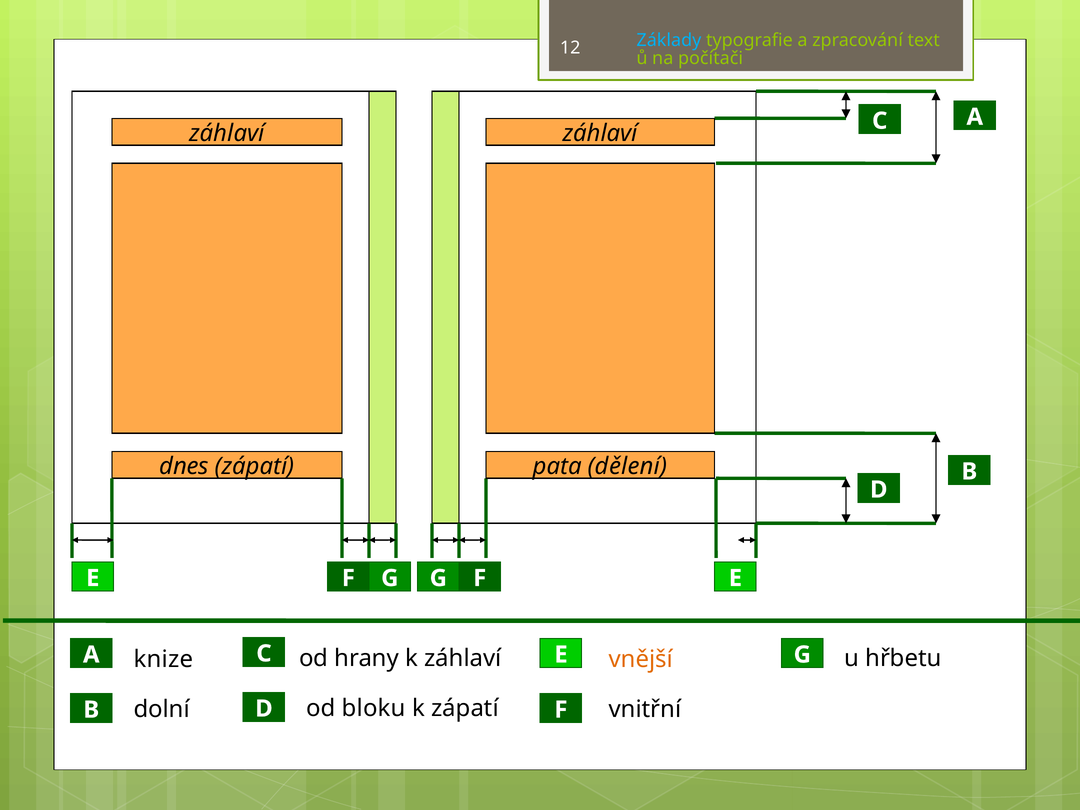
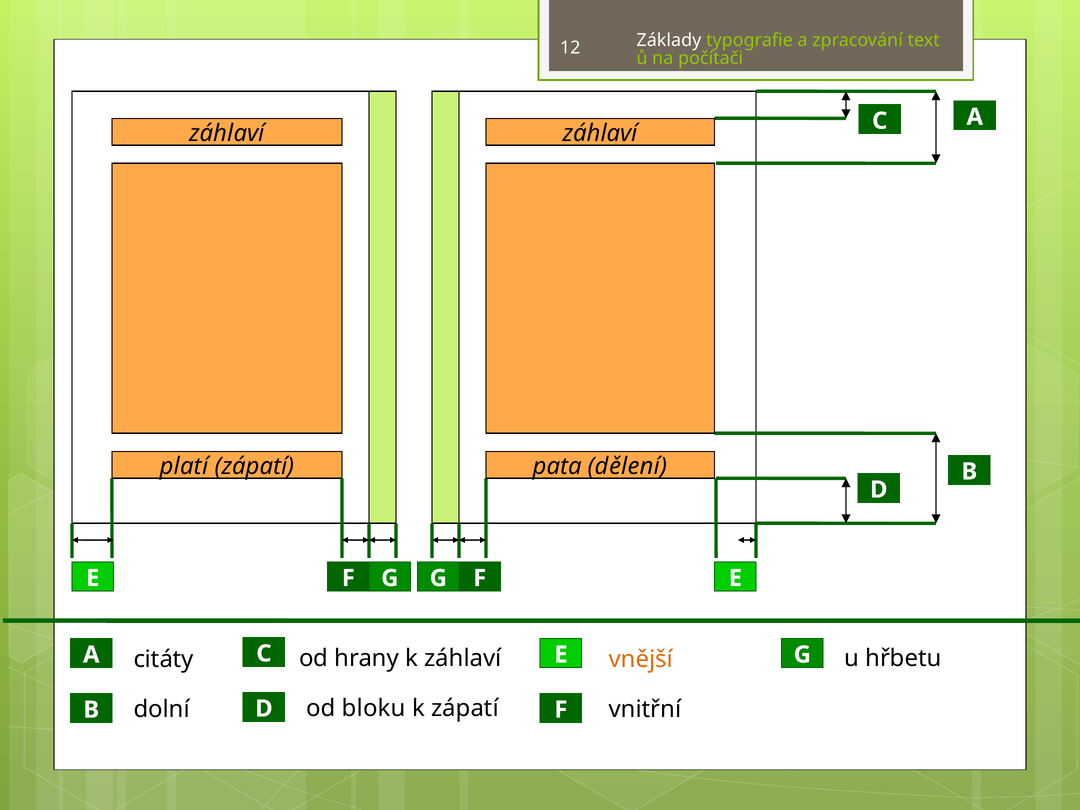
Základy colour: light blue -> white
dnes: dnes -> platí
knize: knize -> citáty
